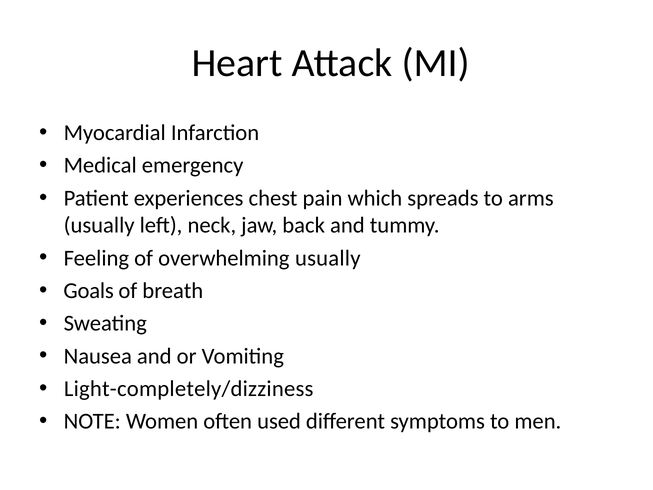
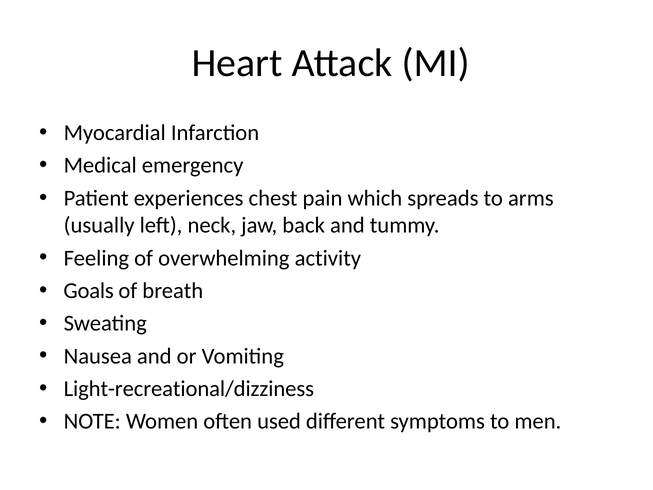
overwhelming usually: usually -> activity
Light-completely/dizziness: Light-completely/dizziness -> Light-recreational/dizziness
